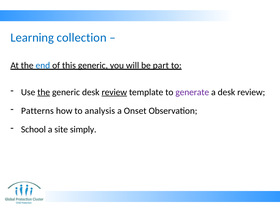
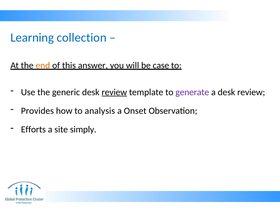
end colour: blue -> orange
this generic: generic -> answer
part: part -> case
the at (44, 92) underline: present -> none
Patterns: Patterns -> Provides
School: School -> Efforts
